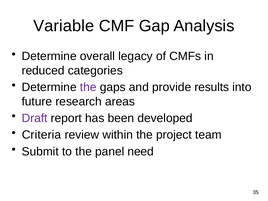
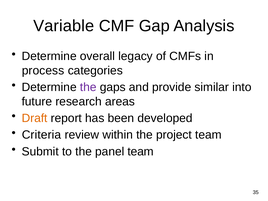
reduced: reduced -> process
results: results -> similar
Draft colour: purple -> orange
panel need: need -> team
